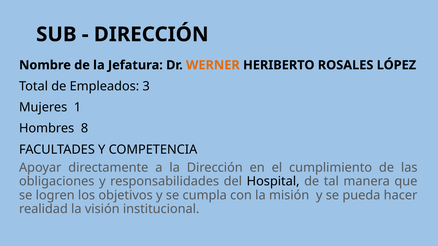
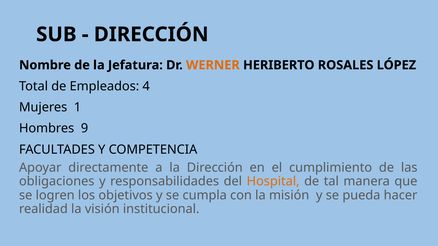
3: 3 -> 4
8: 8 -> 9
Hospital colour: black -> orange
